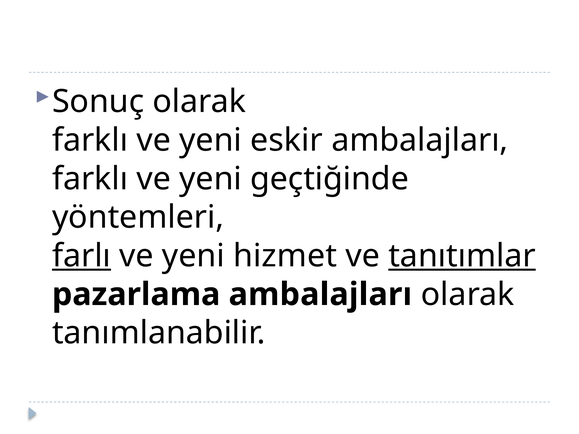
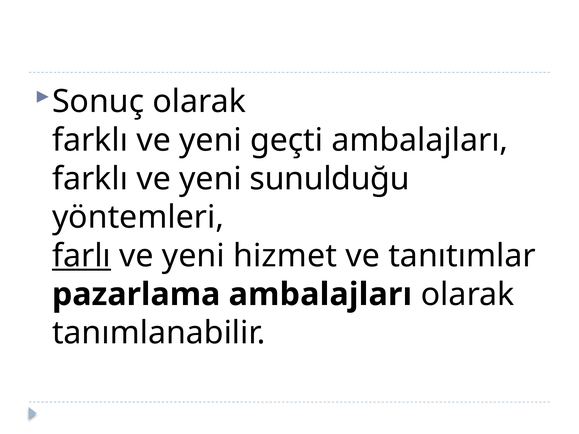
eskir: eskir -> geçti
geçtiğinde: geçtiğinde -> sunulduğu
tanıtımlar underline: present -> none
